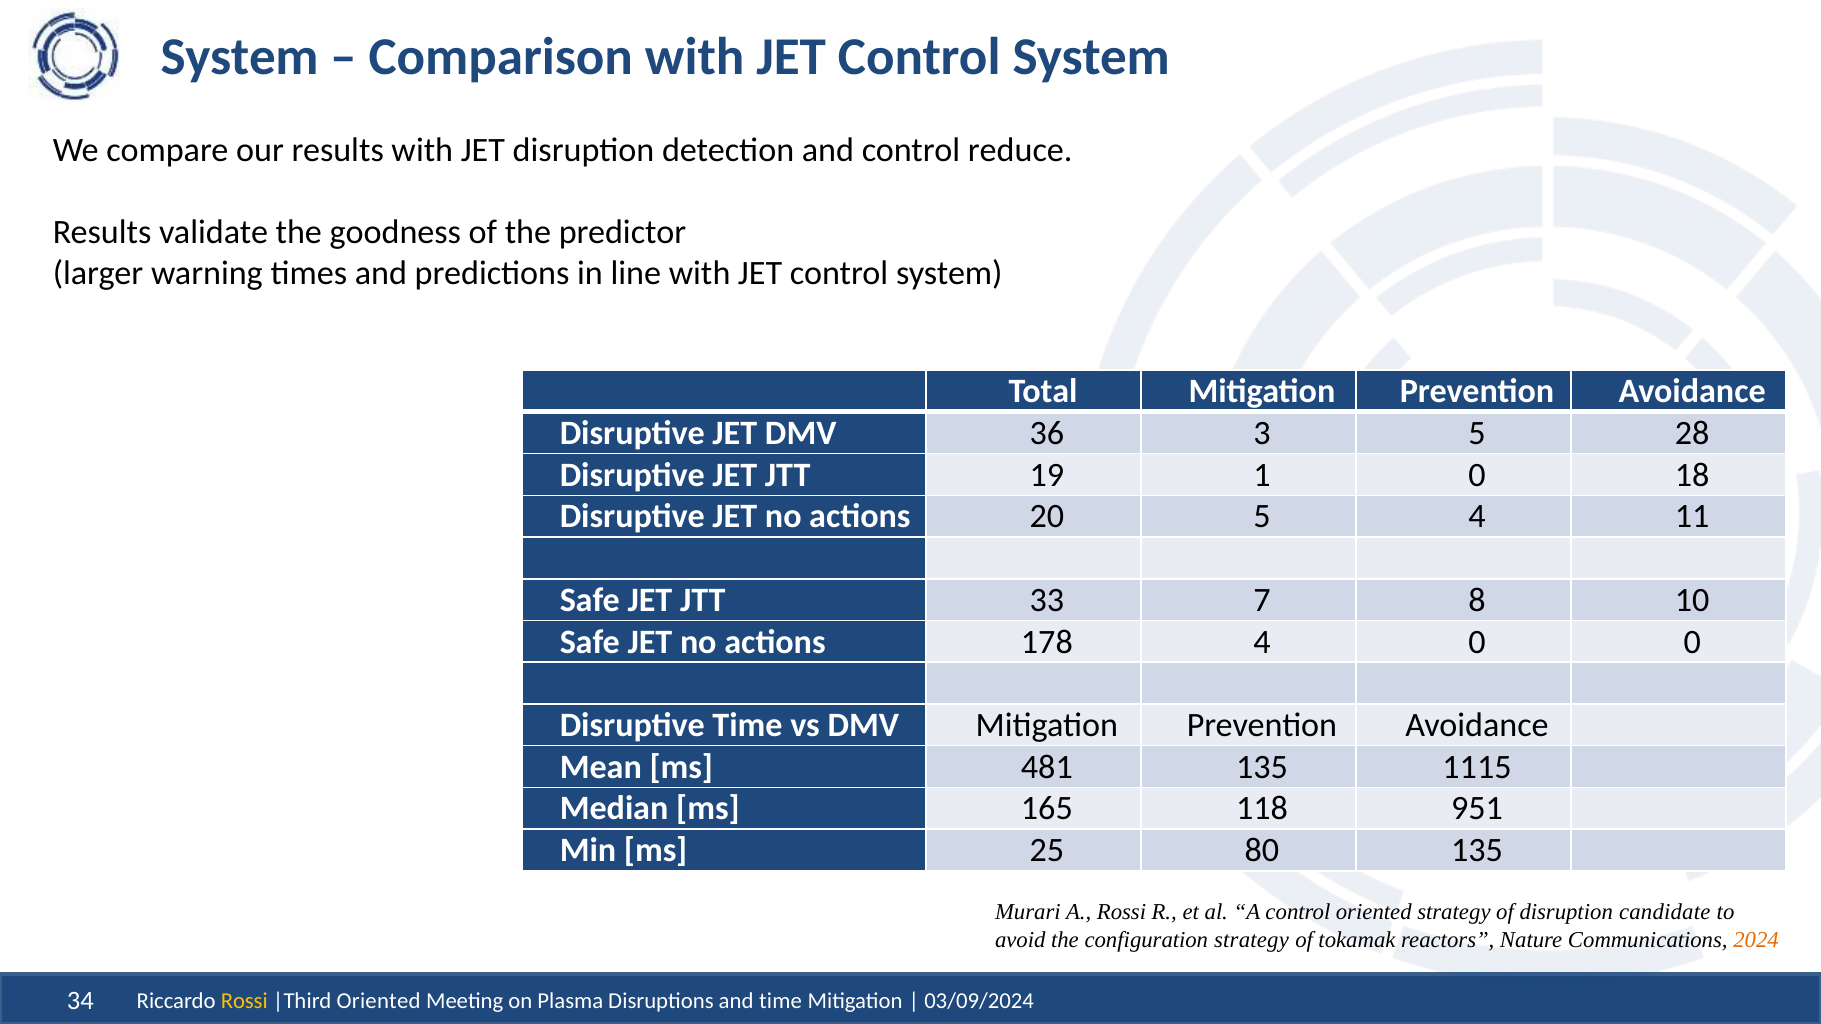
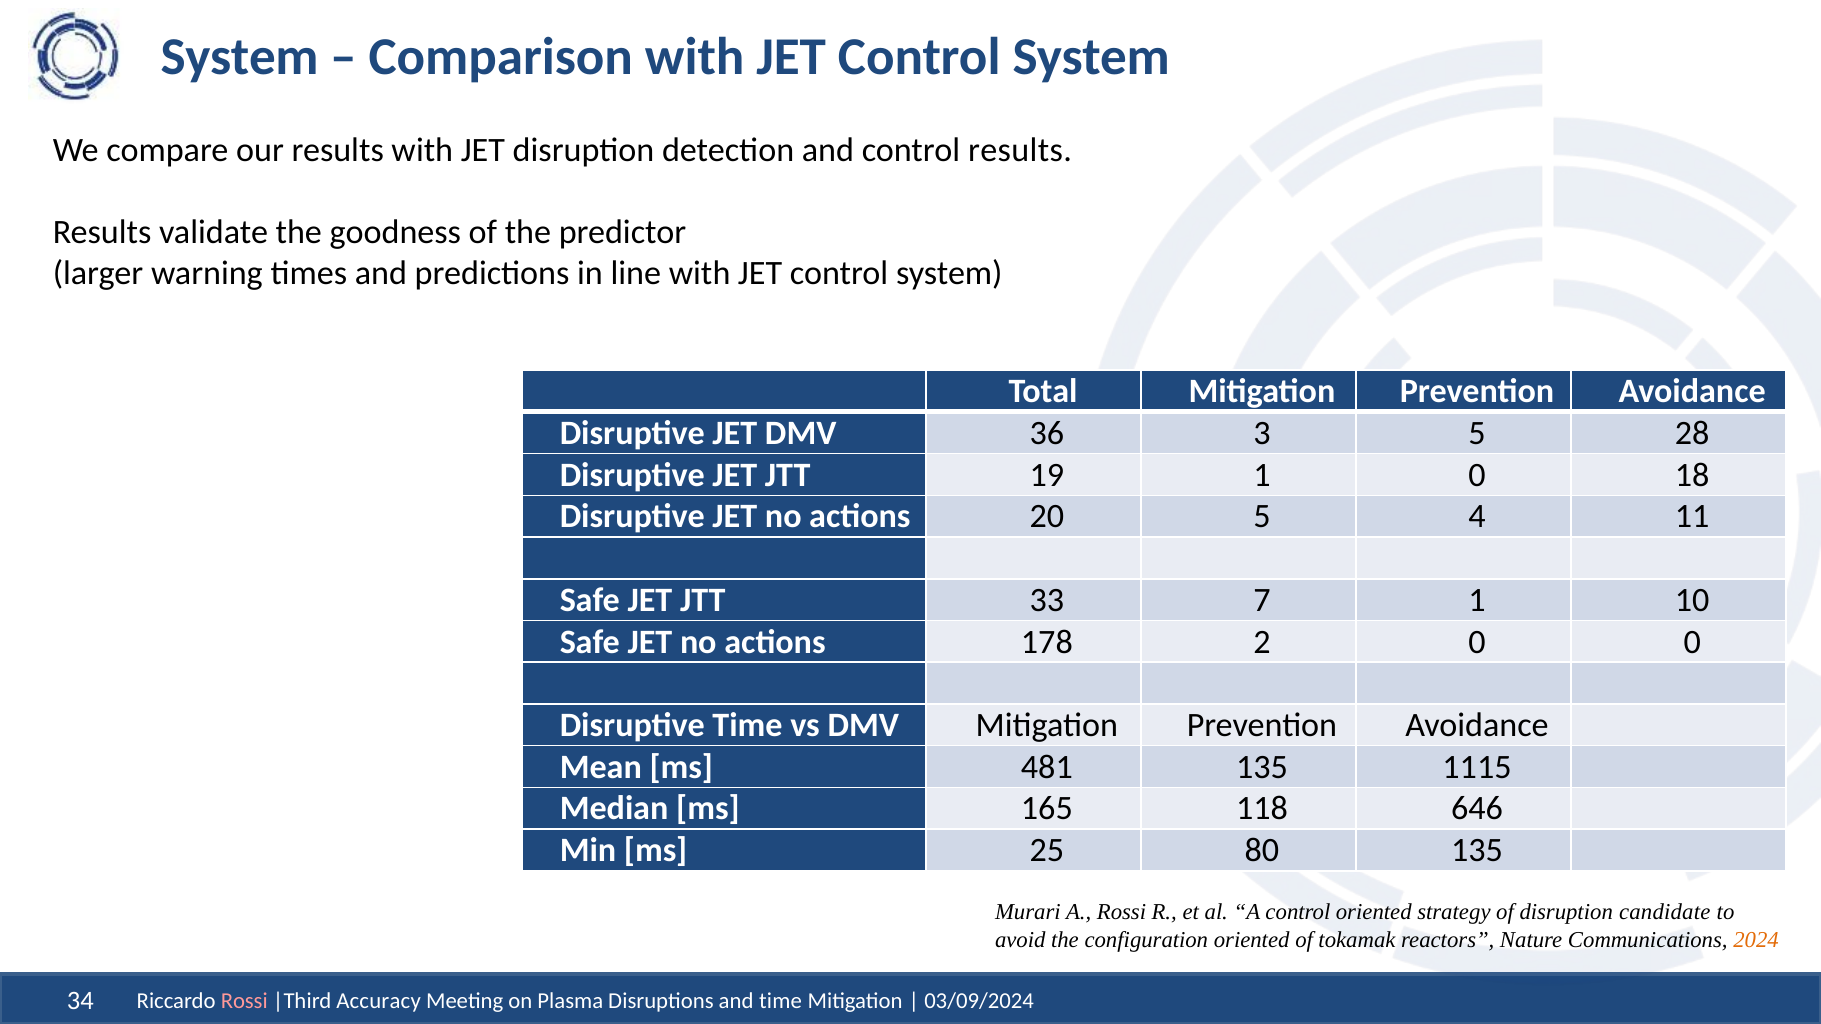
control reduce: reduce -> results
7 8: 8 -> 1
178 4: 4 -> 2
951: 951 -> 646
configuration strategy: strategy -> oriented
Rossi at (244, 1001) colour: yellow -> pink
Oriented at (379, 1001): Oriented -> Accuracy
